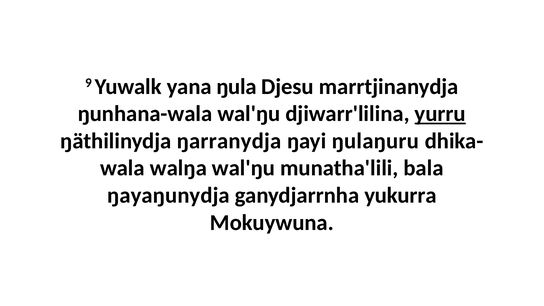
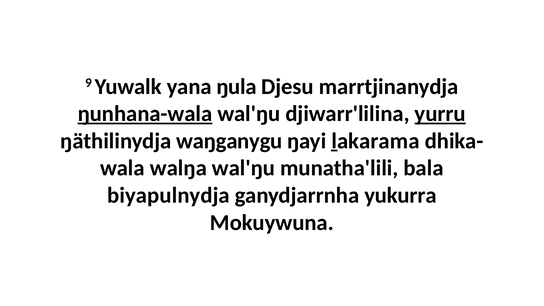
ŋunhana-wala underline: none -> present
ŋarranydja: ŋarranydja -> waŋganygu
ŋulaŋuru: ŋulaŋuru -> ḻakarama
ŋayaŋunydja: ŋayaŋunydja -> biyapulnydja
